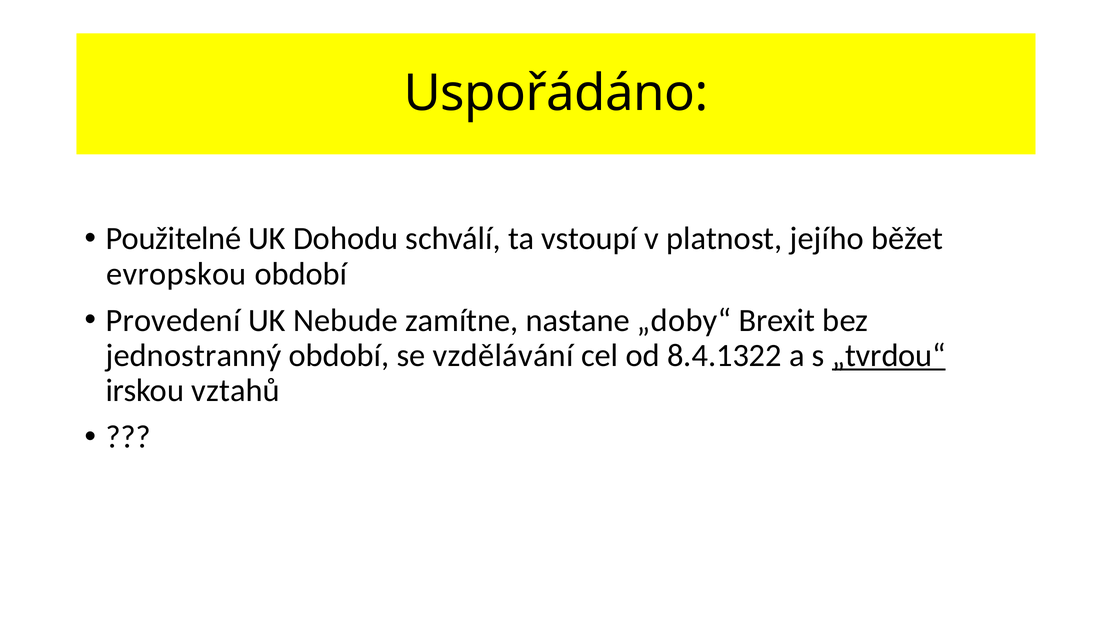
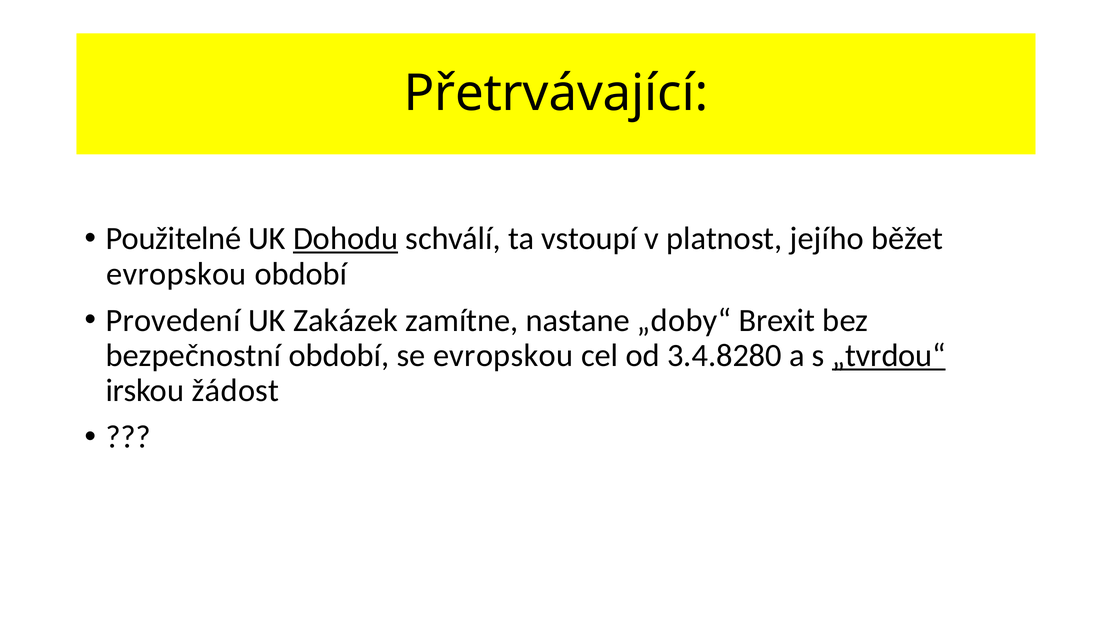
Uspořádáno: Uspořádáno -> Přetrvávající
Dohodu underline: none -> present
Nebude: Nebude -> Zakázek
jednostranný: jednostranný -> bezpečnostní
se vzdělávání: vzdělávání -> evropskou
8.4.1322: 8.4.1322 -> 3.4.8280
vztahů: vztahů -> žádost
